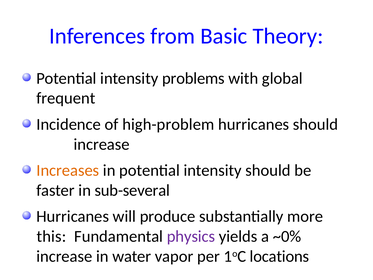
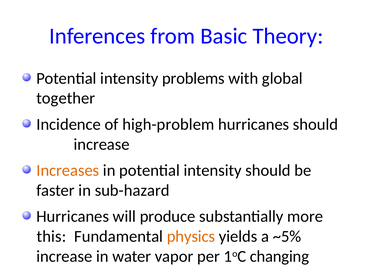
frequent: frequent -> together
sub-several: sub-several -> sub-hazard
physics colour: purple -> orange
~0%: ~0% -> ~5%
locations: locations -> changing
